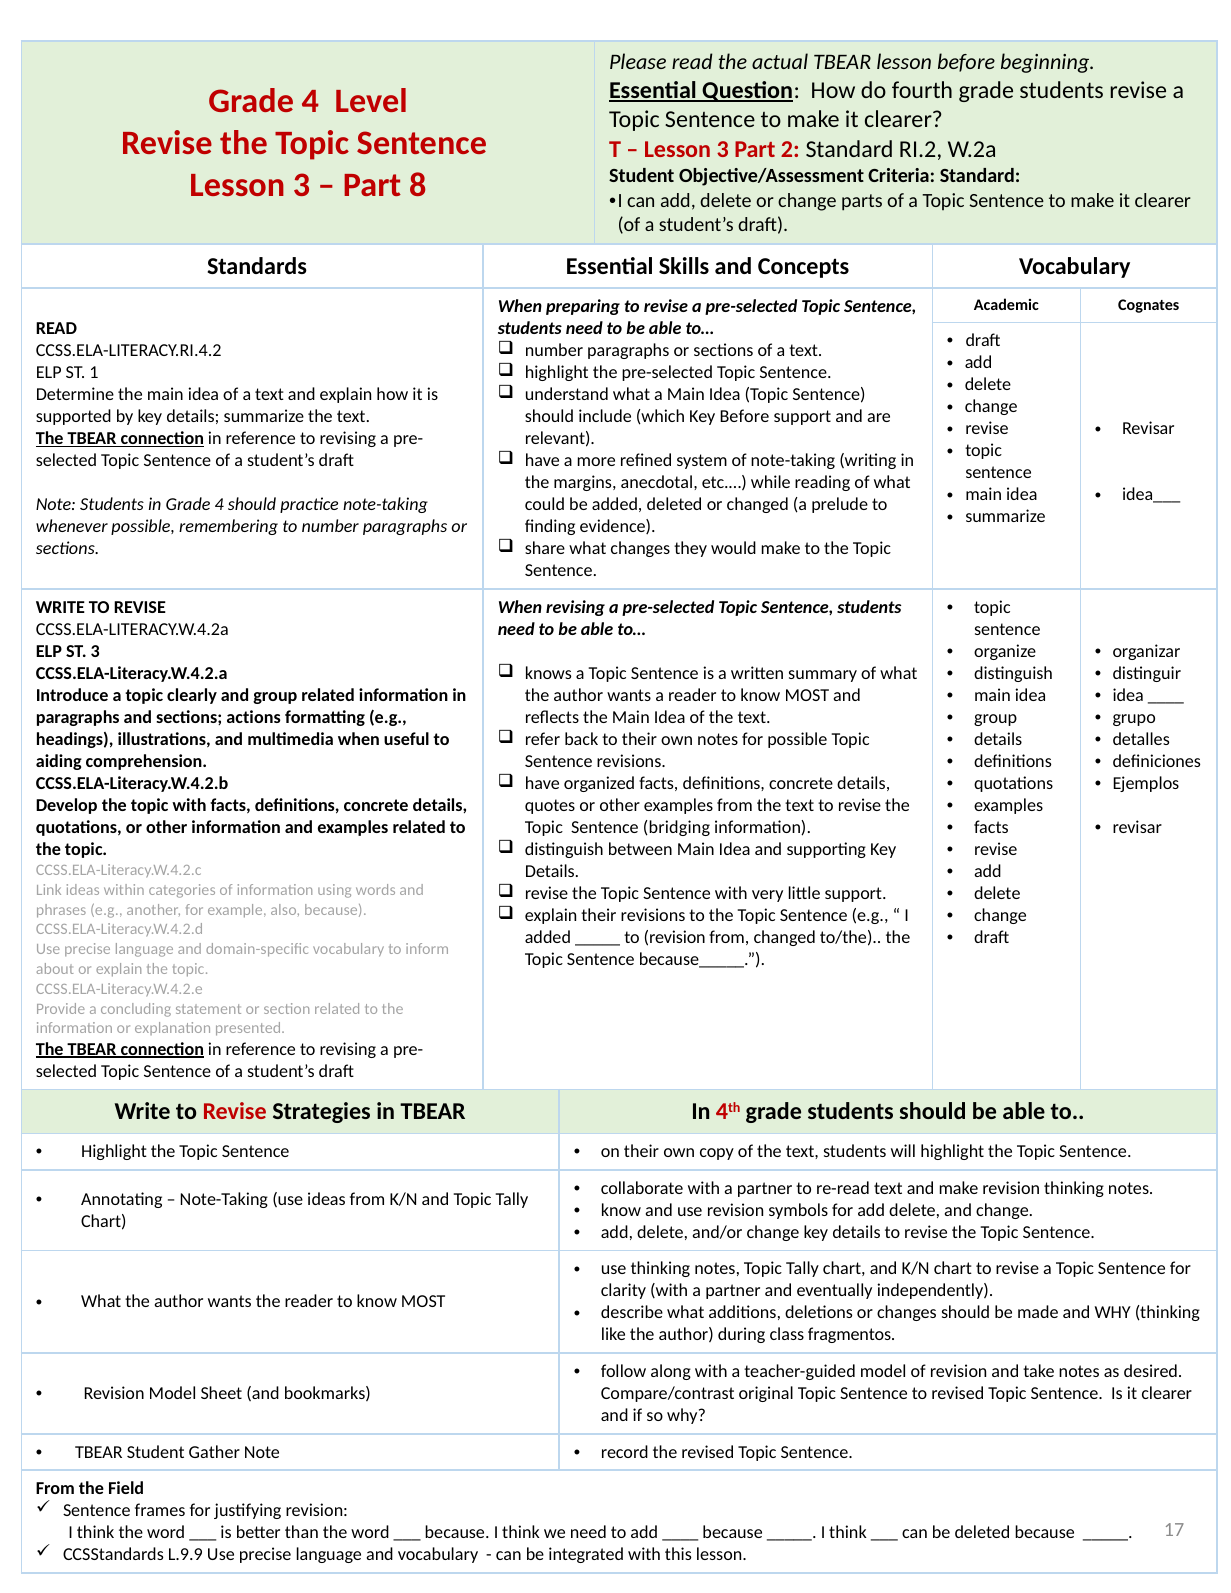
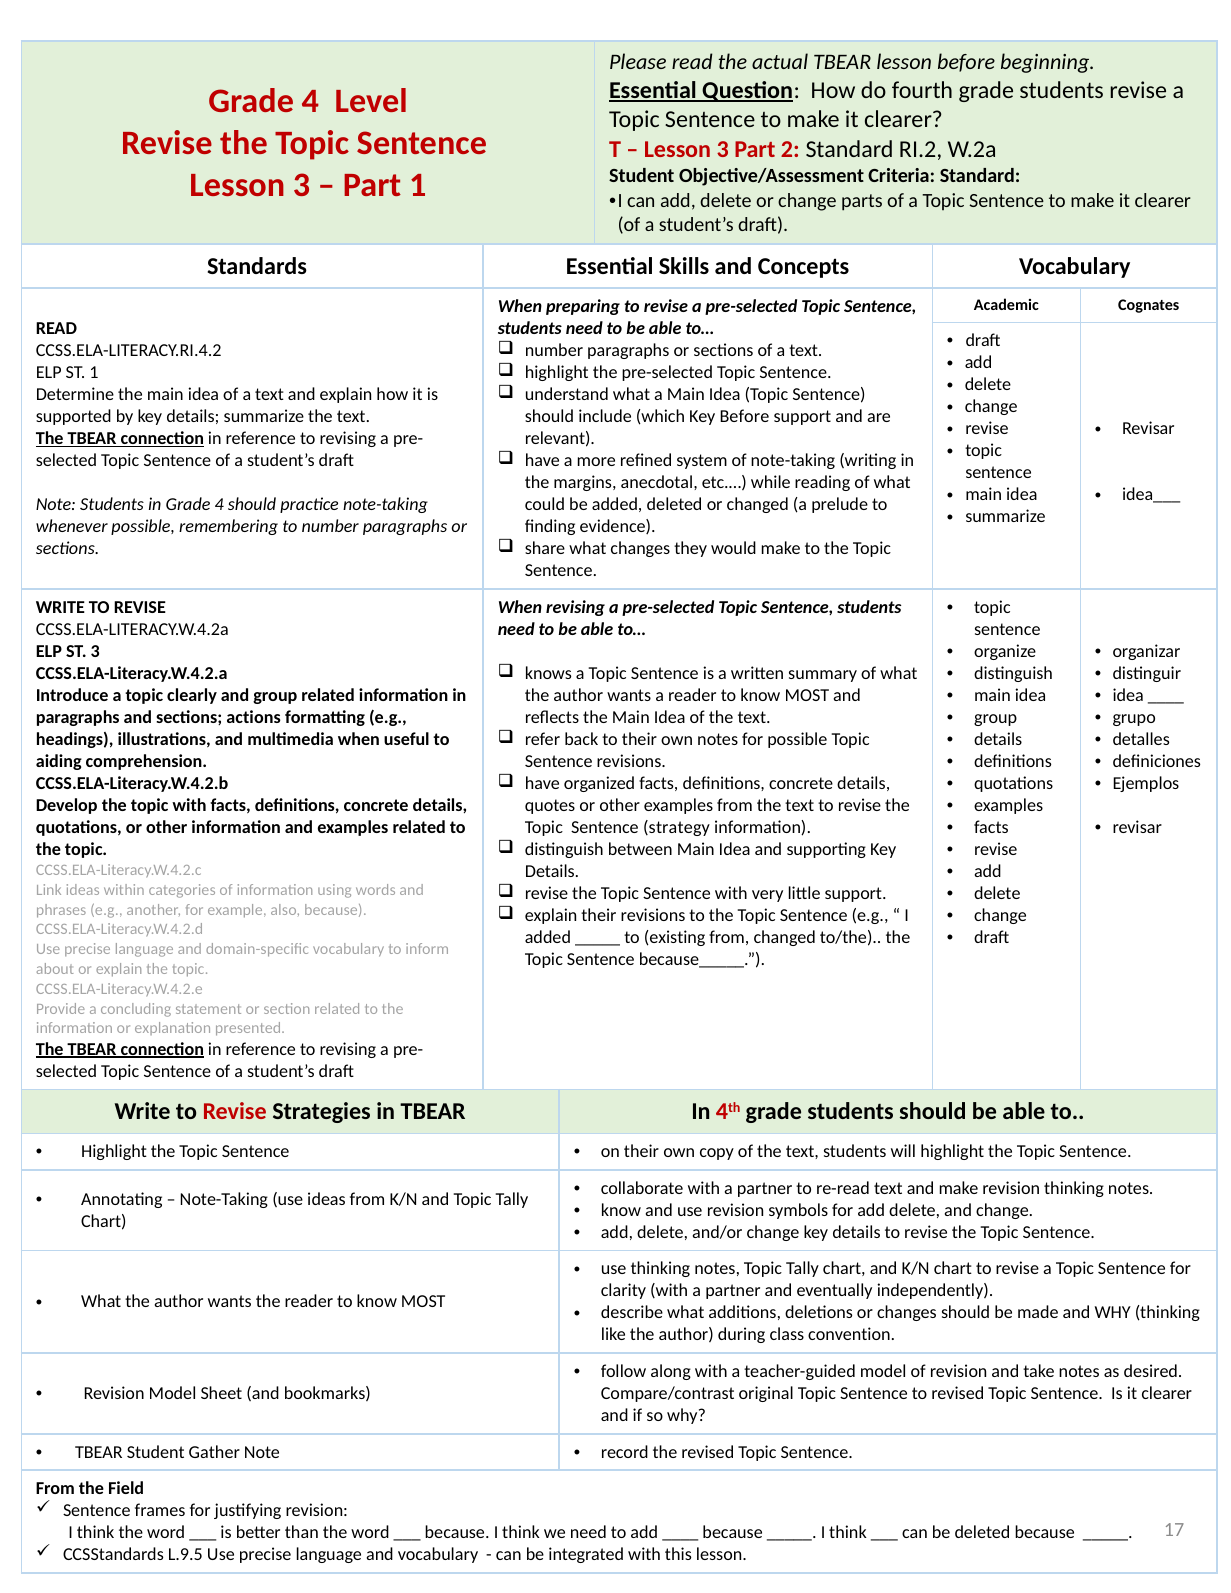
Part 8: 8 -> 1
bridging: bridging -> strategy
to revision: revision -> existing
fragmentos: fragmentos -> convention
L.9.9: L.9.9 -> L.9.5
